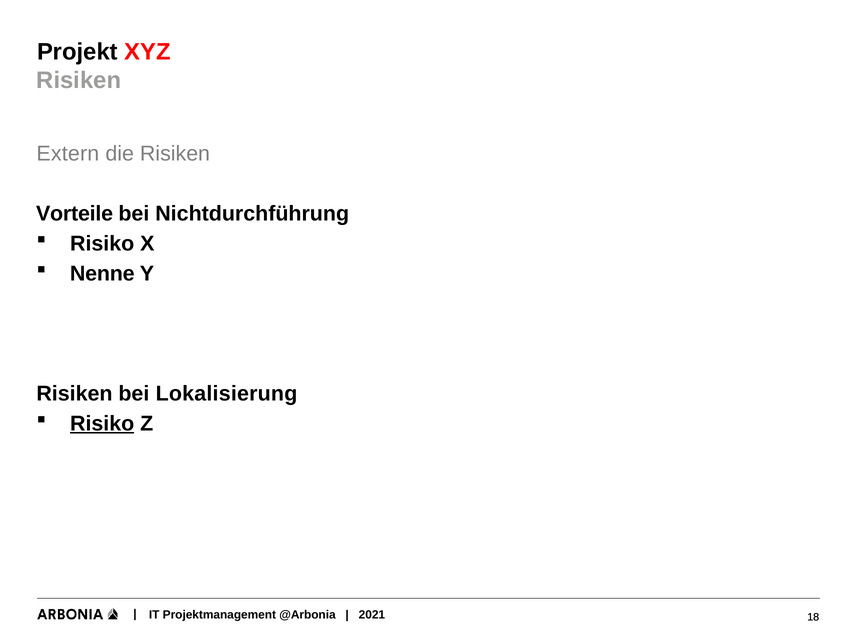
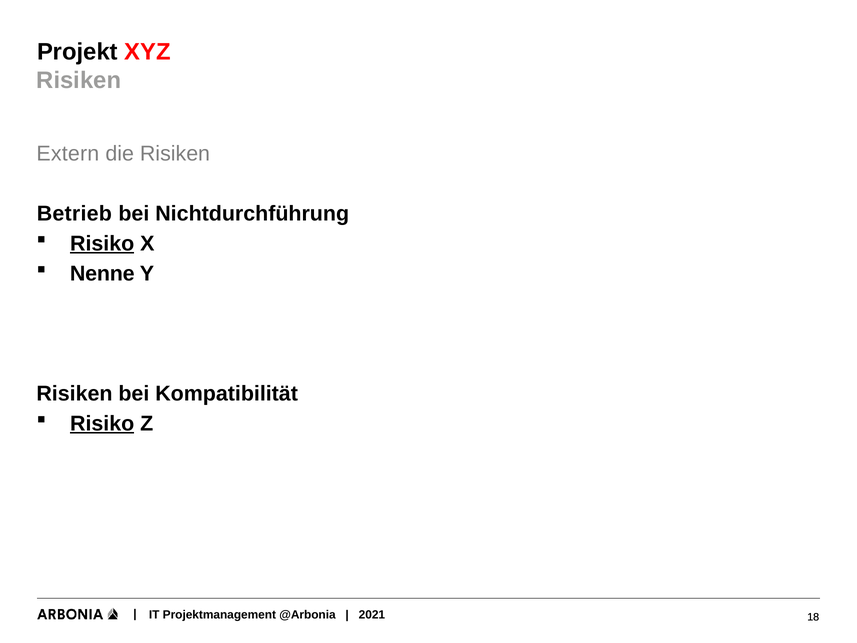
Vorteile: Vorteile -> Betrieb
Risiko at (102, 243) underline: none -> present
Lokalisierung: Lokalisierung -> Kompatibilität
